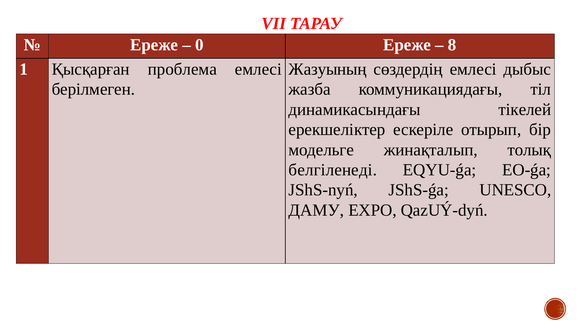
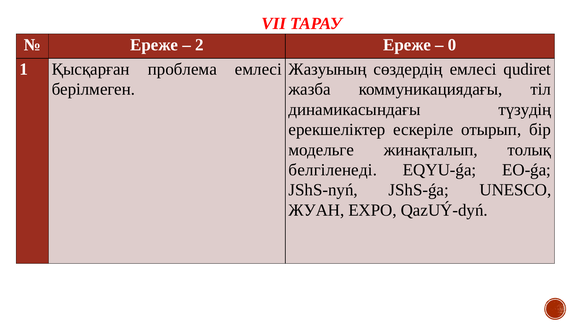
0: 0 -> 2
8: 8 -> 0
дыбыс: дыбыс -> qudіret
тікелей: тікелей -> түзудің
ДАМУ: ДАМУ -> ЖУАН
